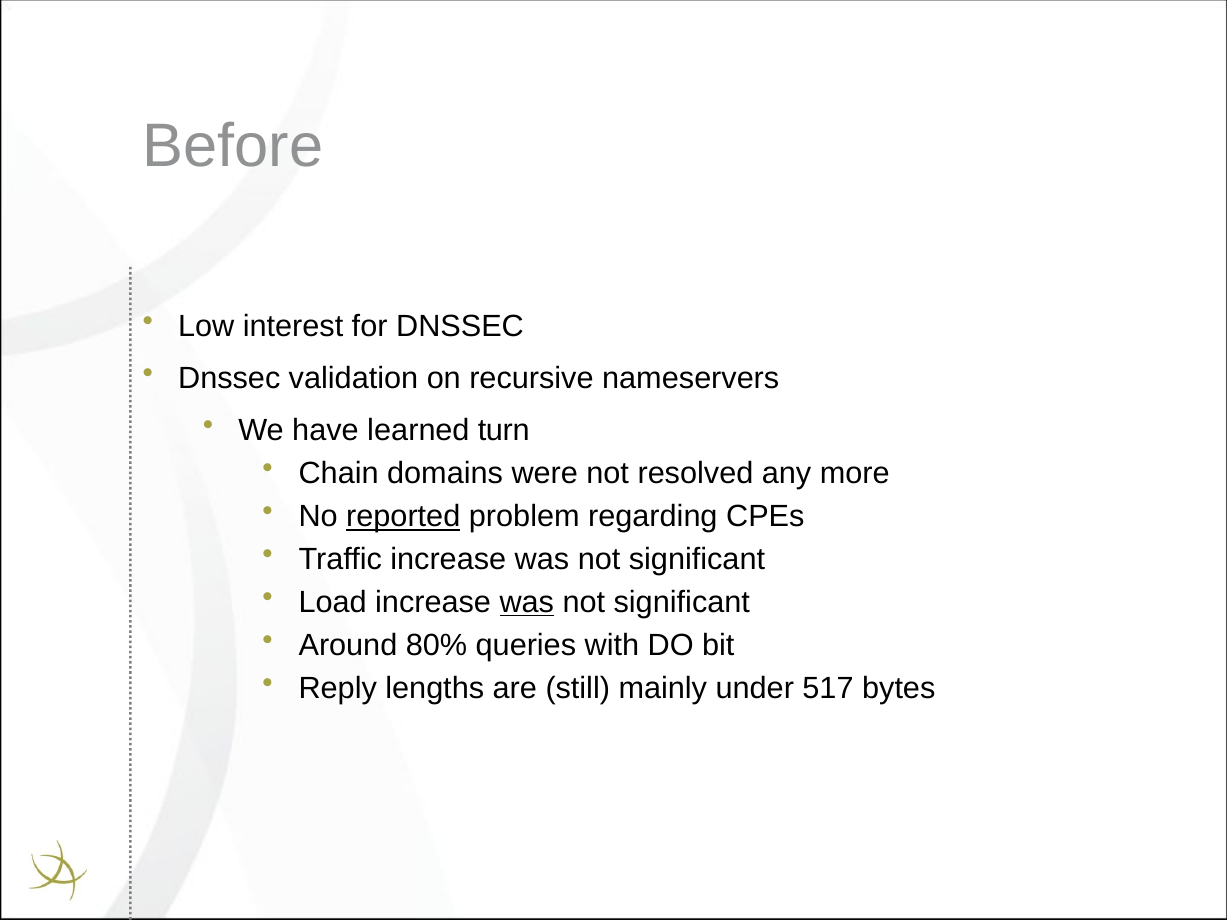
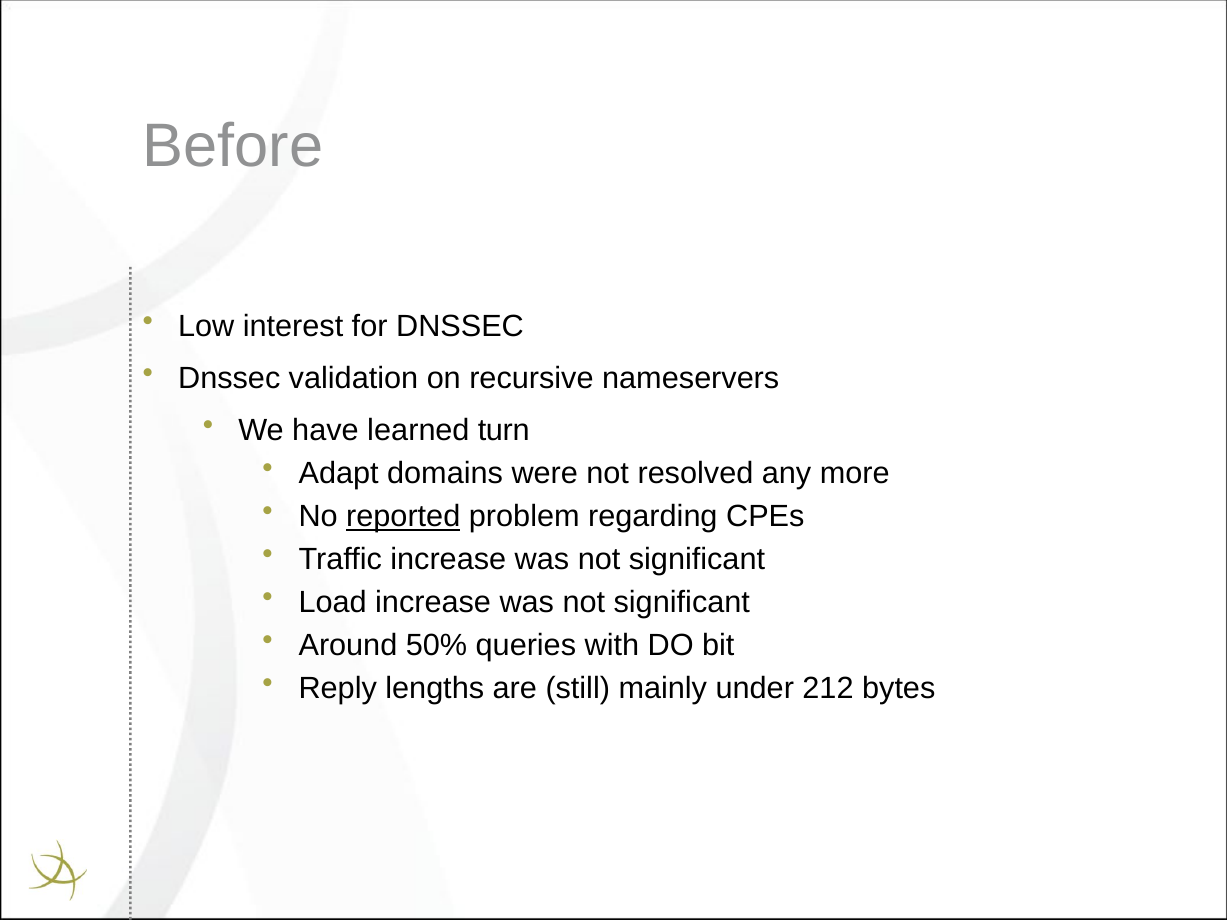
Chain: Chain -> Adapt
was at (527, 603) underline: present -> none
80%: 80% -> 50%
517: 517 -> 212
